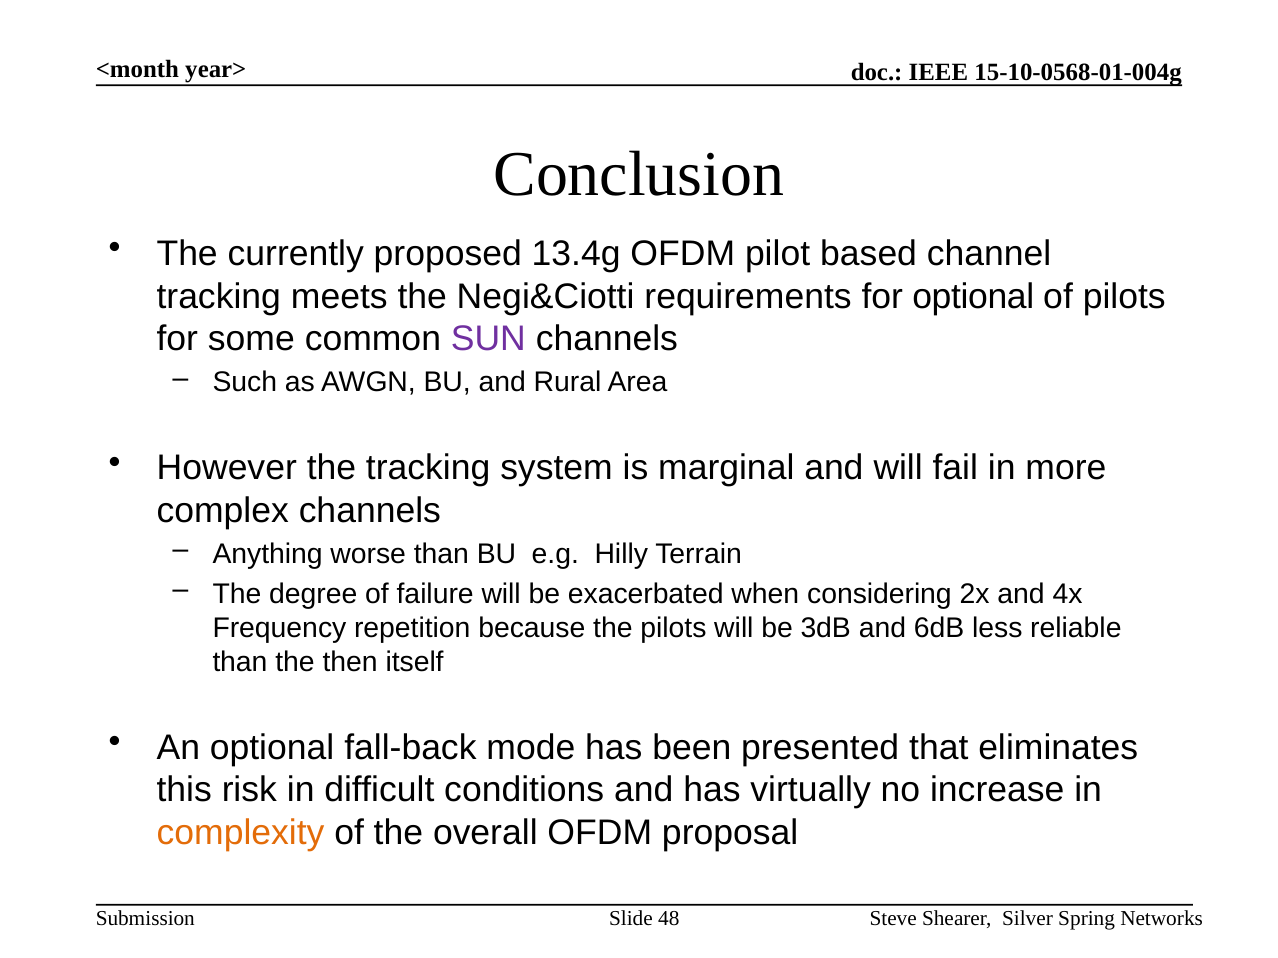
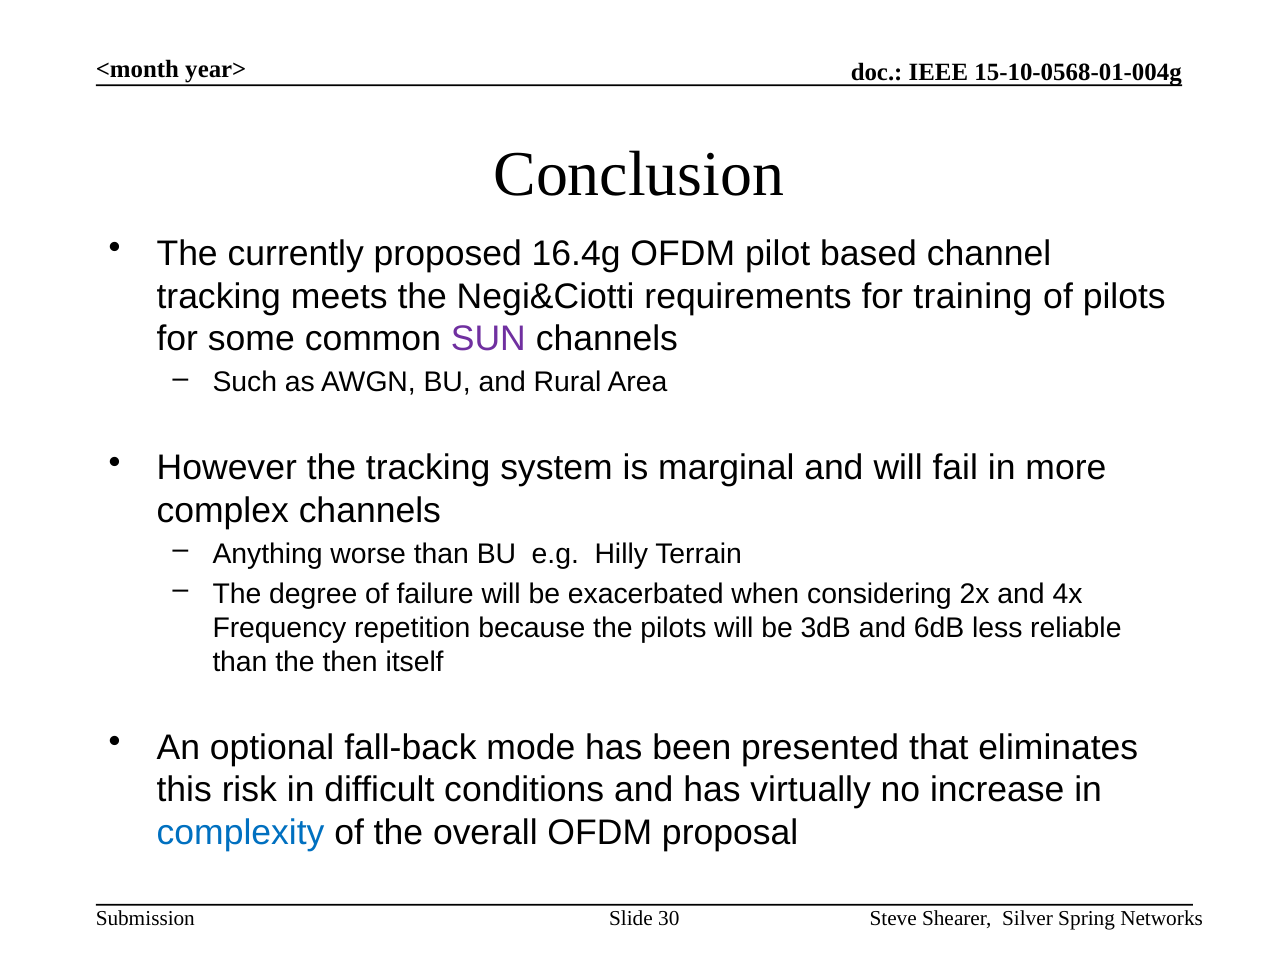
13.4g: 13.4g -> 16.4g
for optional: optional -> training
complexity colour: orange -> blue
48: 48 -> 30
